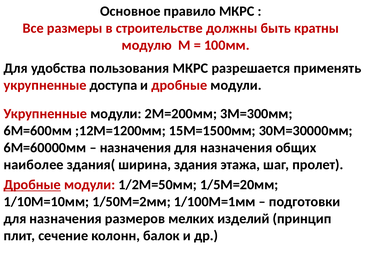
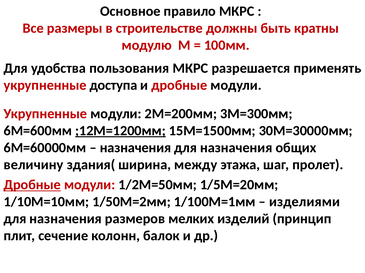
;12М=1200мм underline: none -> present
наиболее: наиболее -> величину
здания: здания -> между
подготовки: подготовки -> изделиями
